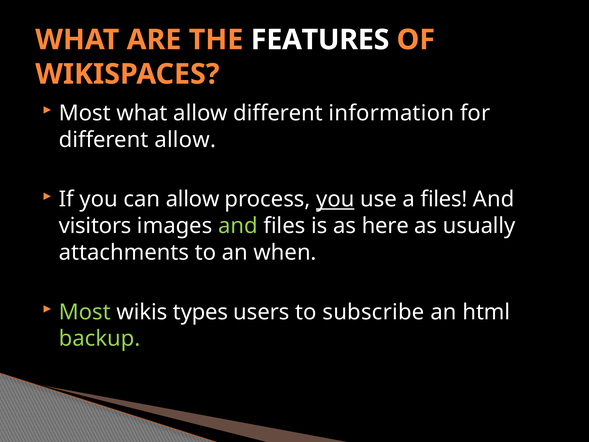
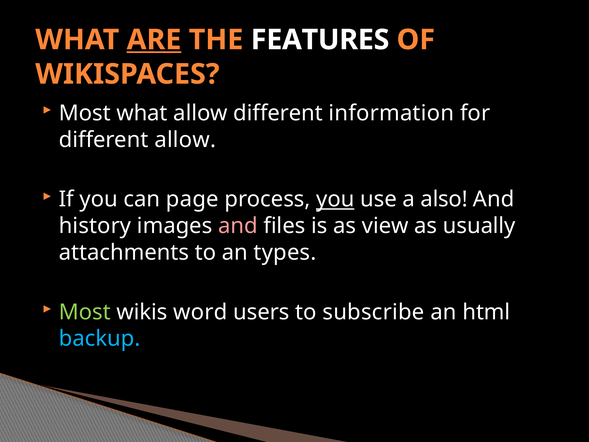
ARE underline: none -> present
can allow: allow -> page
a files: files -> also
visitors: visitors -> history
and at (238, 226) colour: light green -> pink
here: here -> view
when: when -> types
types: types -> word
backup colour: light green -> light blue
